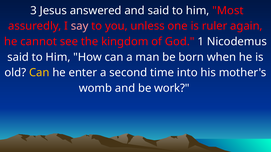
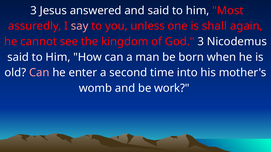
ruler: ruler -> shall
God 1: 1 -> 3
Can at (39, 73) colour: yellow -> pink
